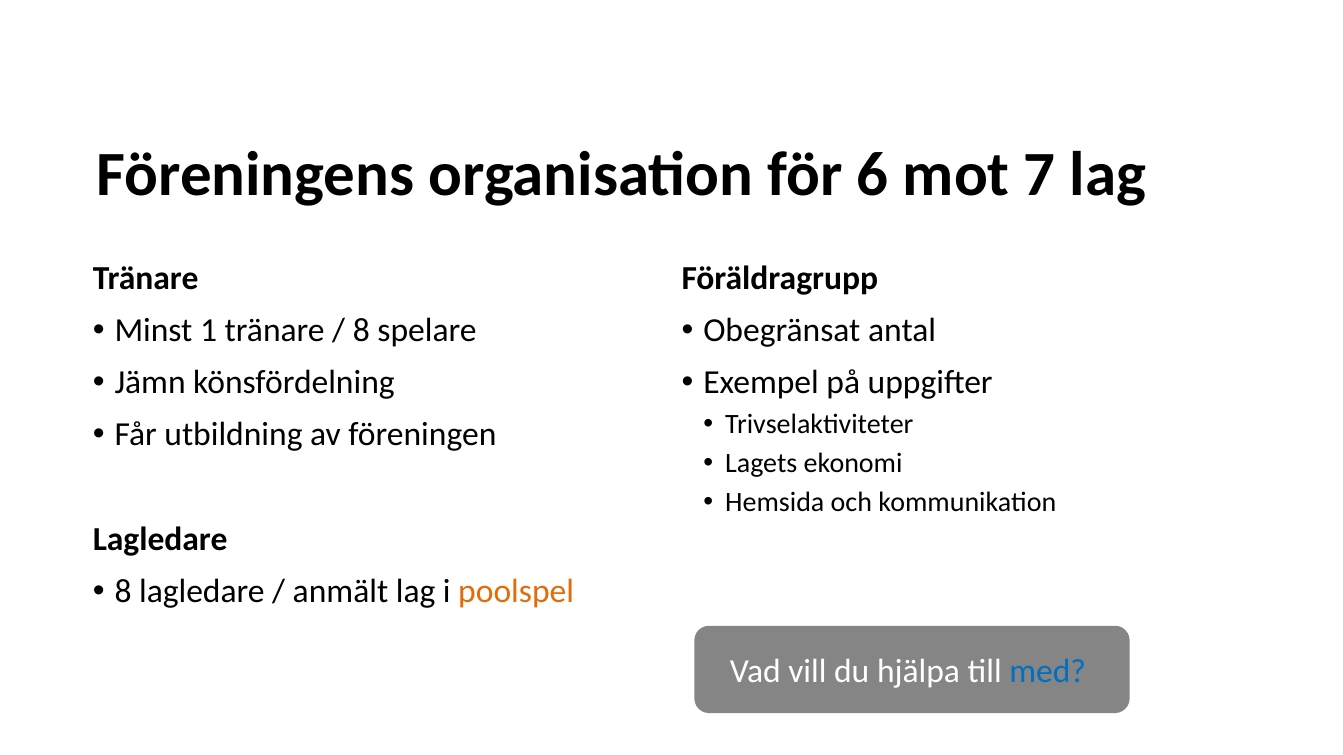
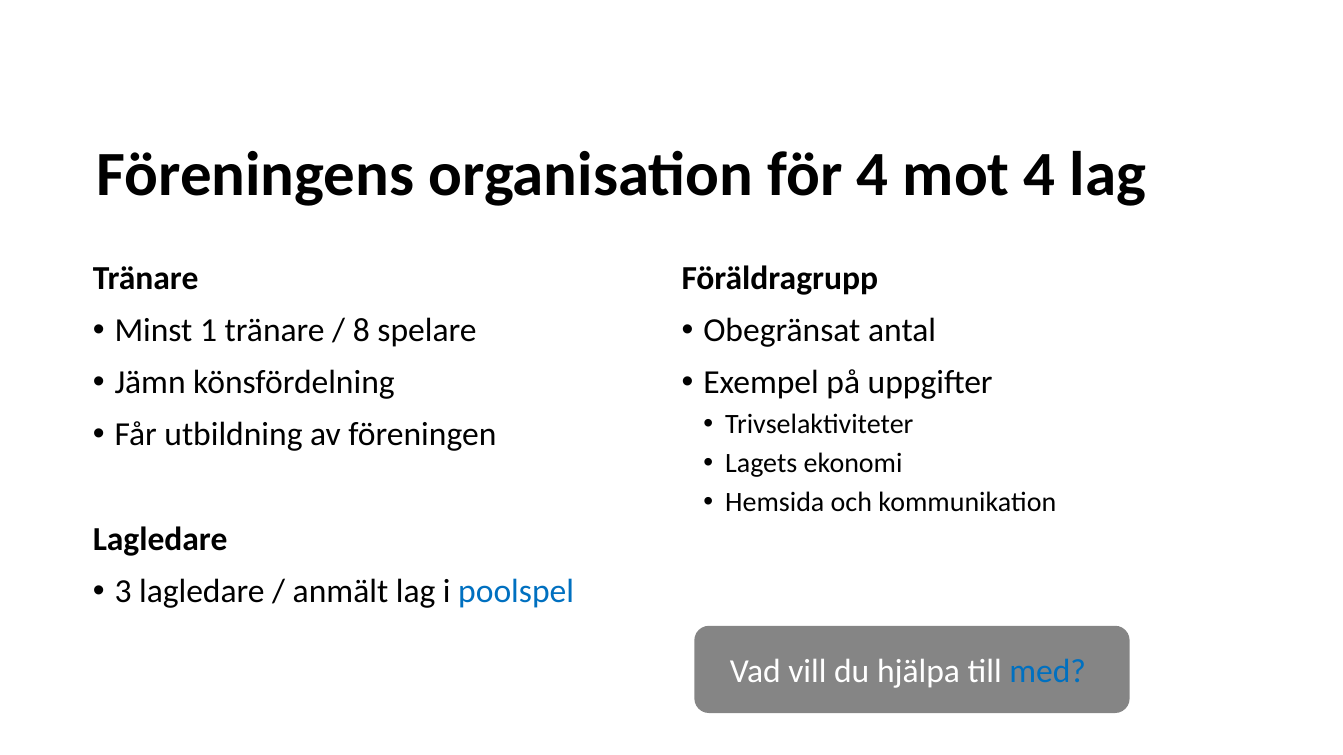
för 6: 6 -> 4
mot 7: 7 -> 4
8 at (123, 592): 8 -> 3
poolspel colour: orange -> blue
